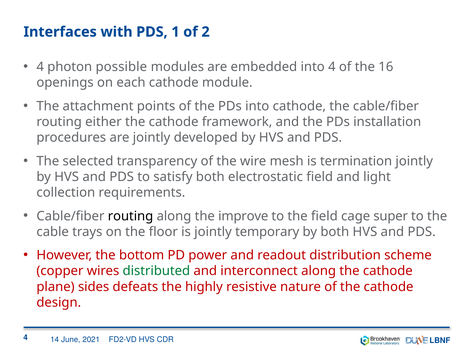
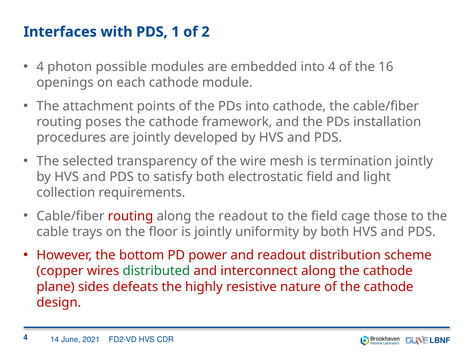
either: either -> poses
routing at (130, 216) colour: black -> red
the improve: improve -> readout
super: super -> those
temporary: temporary -> uniformity
